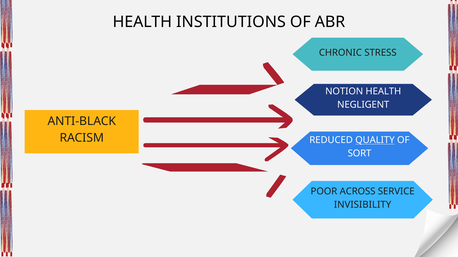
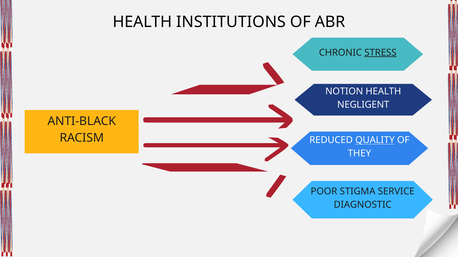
STRESS underline: none -> present
SORT: SORT -> THEY
ACROSS: ACROSS -> STIGMA
INVISIBILITY: INVISIBILITY -> DIAGNOSTIC
